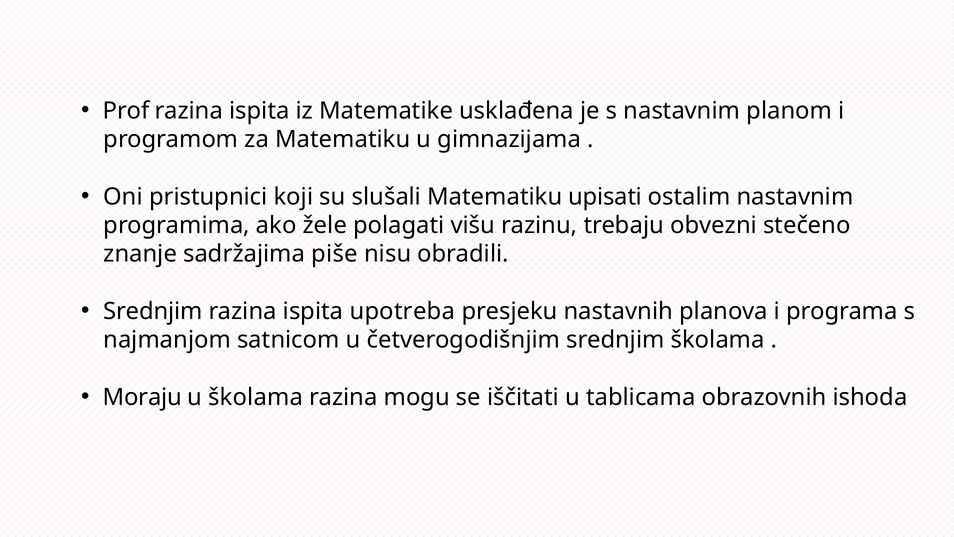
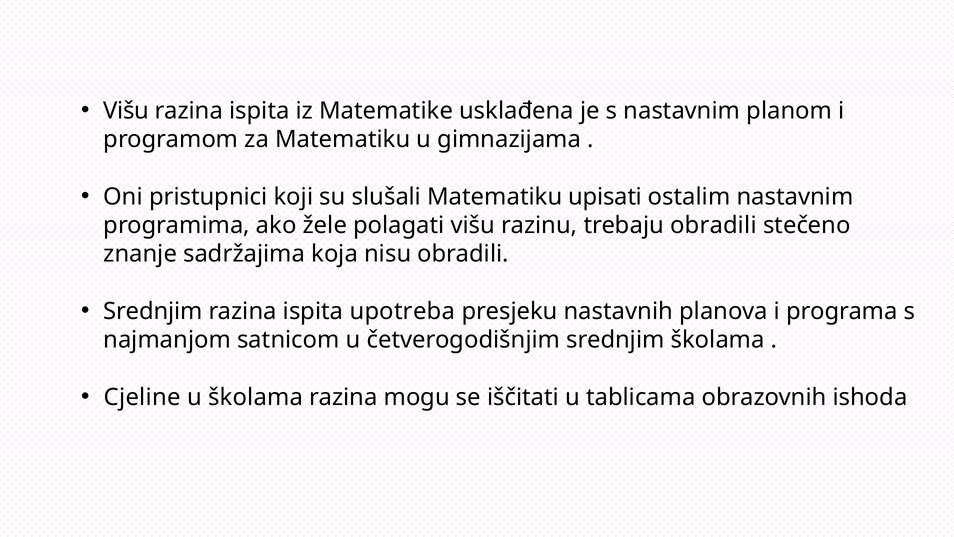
Prof at (126, 111): Prof -> Višu
trebaju obvezni: obvezni -> obradili
piše: piše -> koja
Moraju: Moraju -> Cjeline
